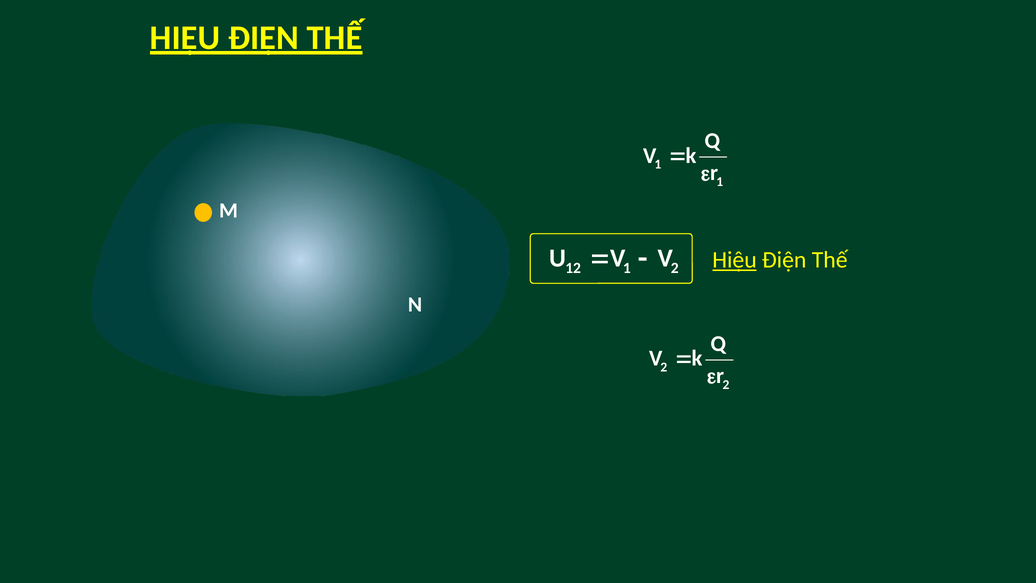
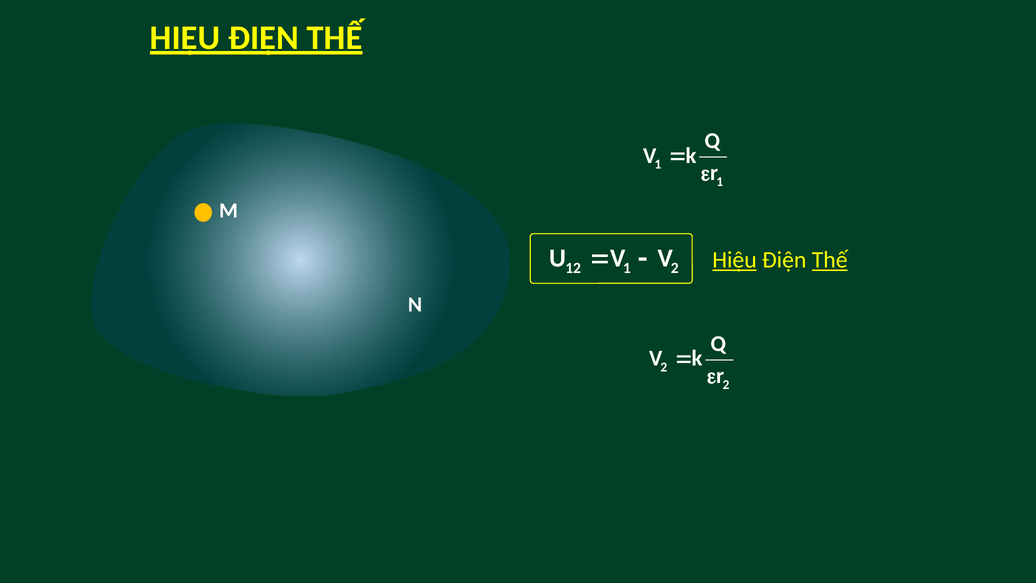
Thế at (830, 260) underline: none -> present
